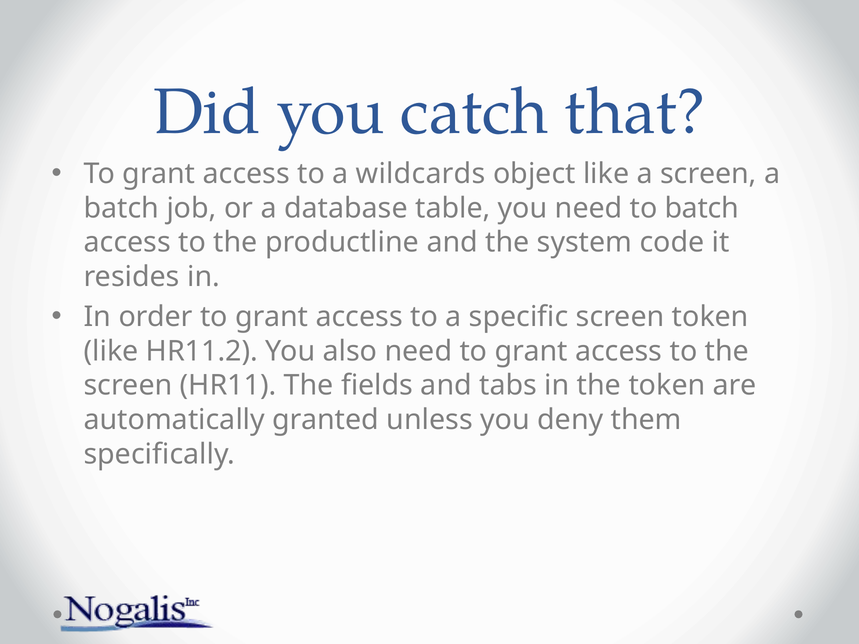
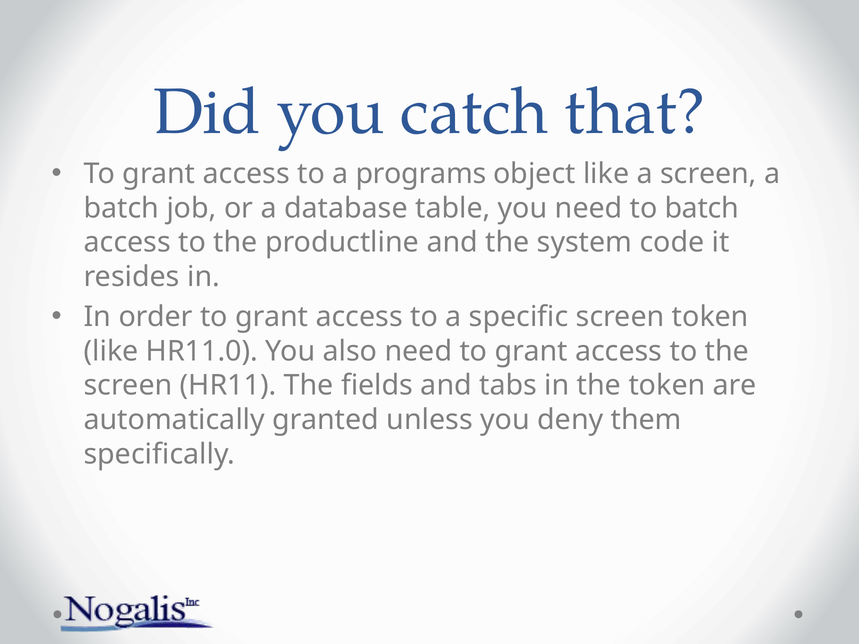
wildcards: wildcards -> programs
HR11.2: HR11.2 -> HR11.0
